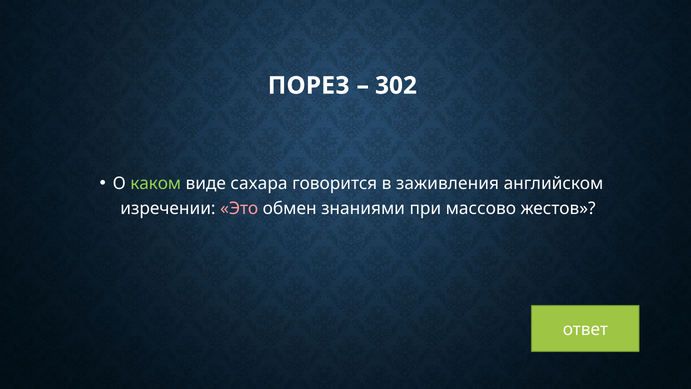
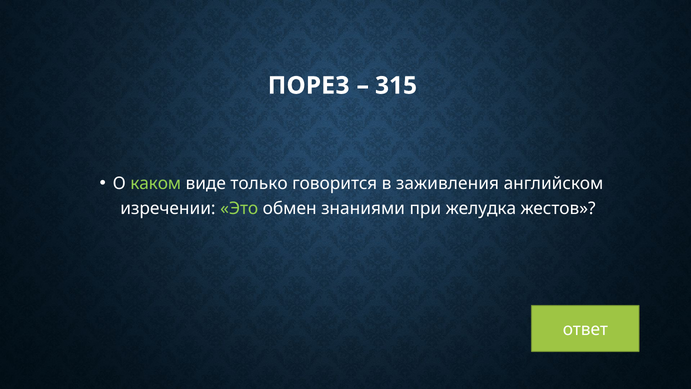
302: 302 -> 315
сахара: сахара -> только
Это colour: pink -> light green
массово: массово -> желудка
